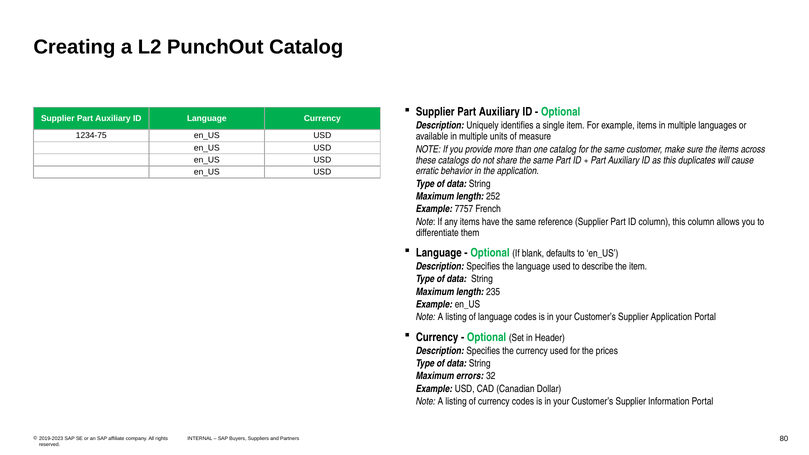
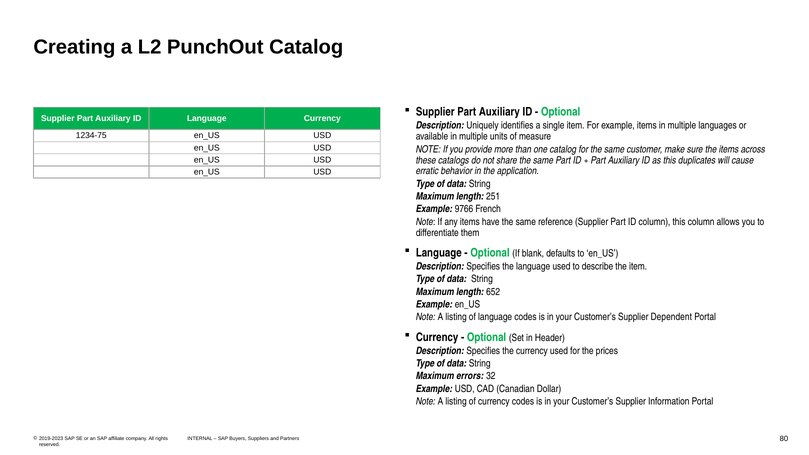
252: 252 -> 251
7757: 7757 -> 9766
235: 235 -> 652
Supplier Application: Application -> Dependent
